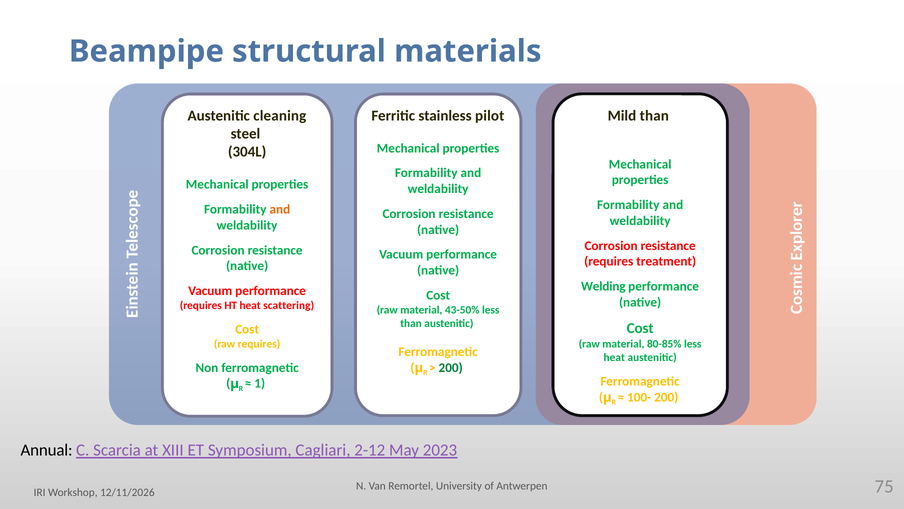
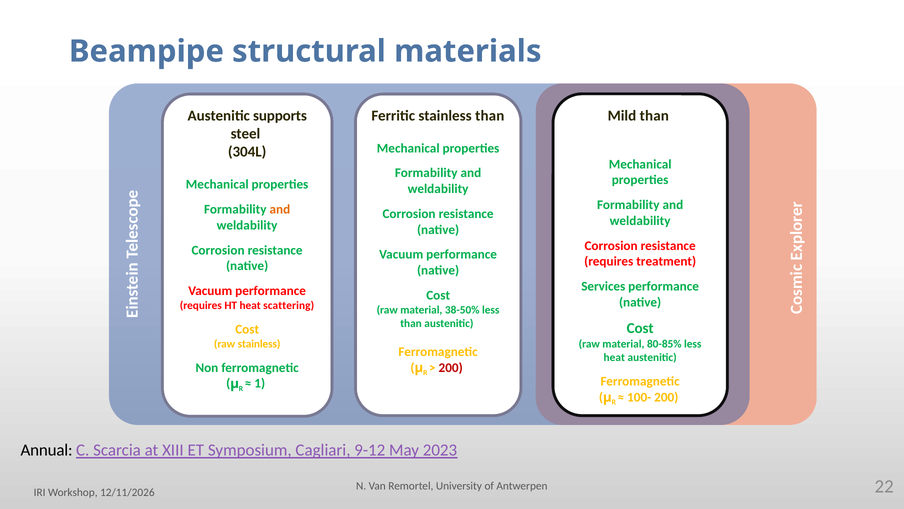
stainless pilot: pilot -> than
cleaning: cleaning -> supports
Welding: Welding -> Services
43-50%: 43-50% -> 38-50%
raw requires: requires -> stainless
200 at (451, 367) colour: green -> red
2-12: 2-12 -> 9-12
75: 75 -> 22
